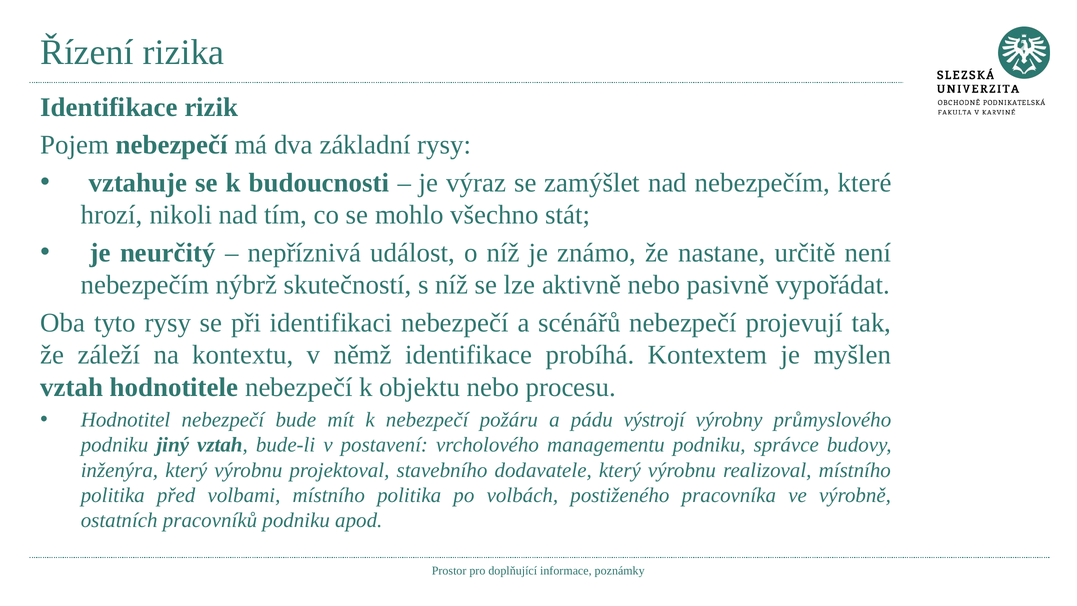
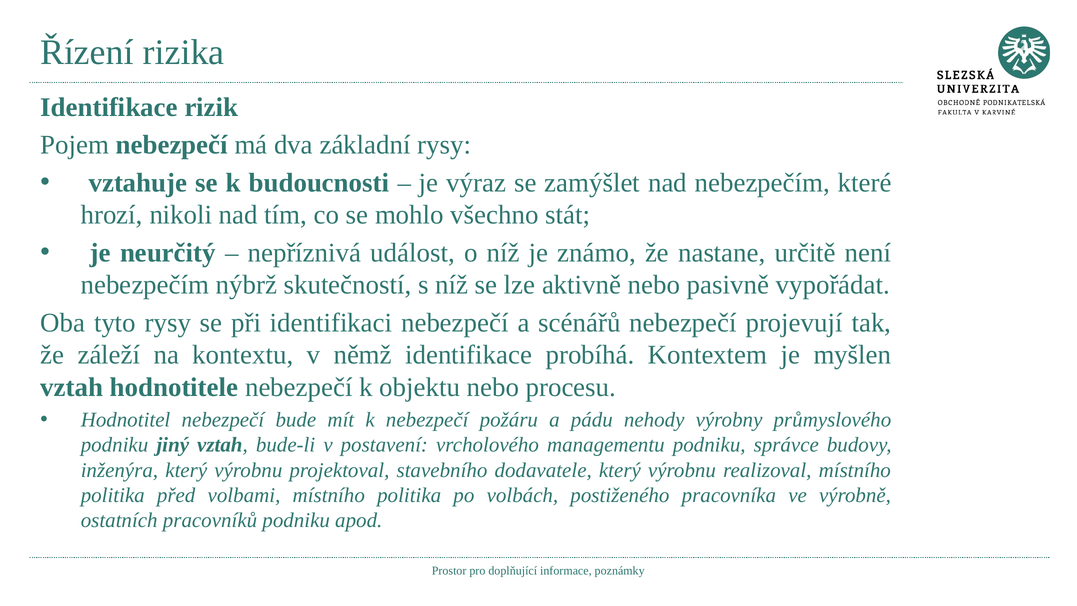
výstrojí: výstrojí -> nehody
